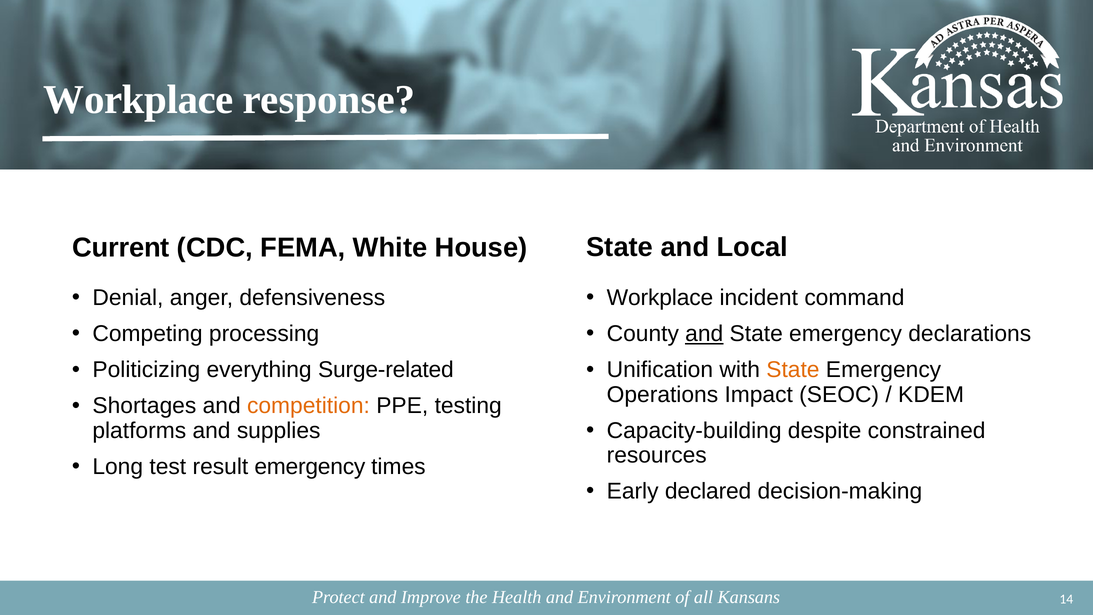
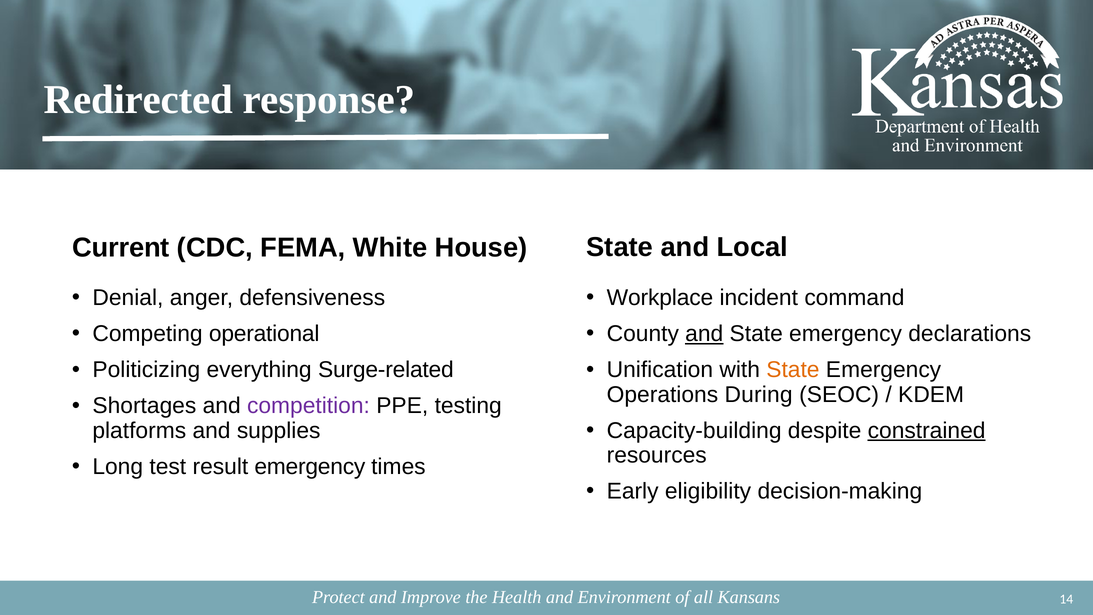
Workplace at (139, 100): Workplace -> Redirected
processing: processing -> operational
Impact: Impact -> During
competition colour: orange -> purple
constrained underline: none -> present
declared: declared -> eligibility
